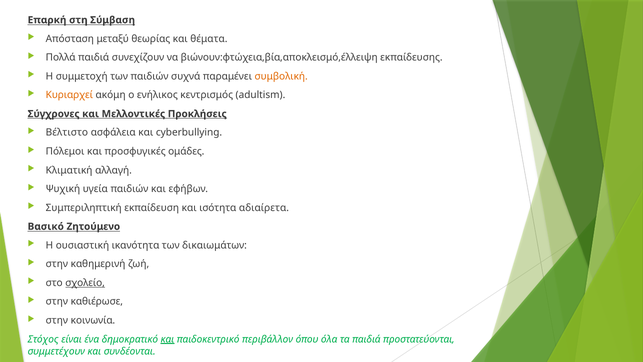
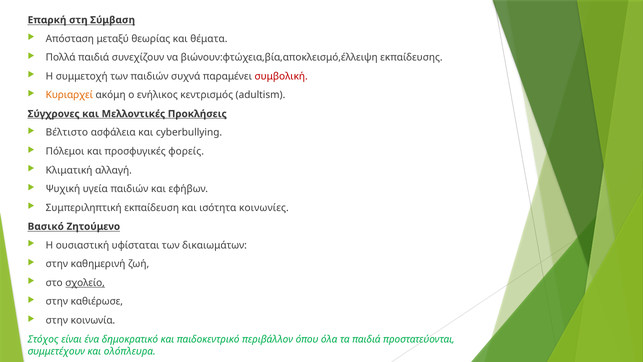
συμβολική colour: orange -> red
ομάδες: ομάδες -> φορείς
αδιαίρετα: αδιαίρετα -> κοινωνίες
ικανότητα: ικανότητα -> υφίσταται
και at (167, 339) underline: present -> none
συνδέονται: συνδέονται -> ολόπλευρα
